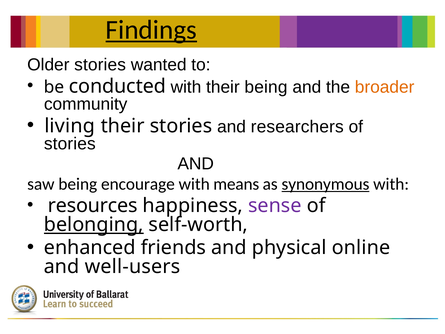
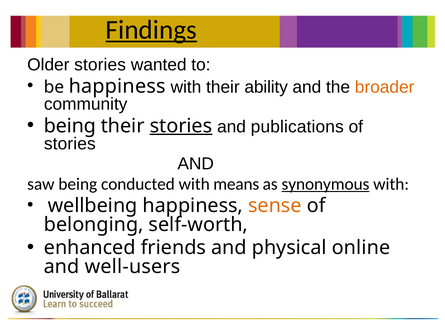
be conducted: conducted -> happiness
their being: being -> ability
living at (70, 126): living -> being
stories at (181, 126) underline: none -> present
researchers: researchers -> publications
encourage: encourage -> conducted
resources: resources -> wellbeing
sense colour: purple -> orange
belonging underline: present -> none
